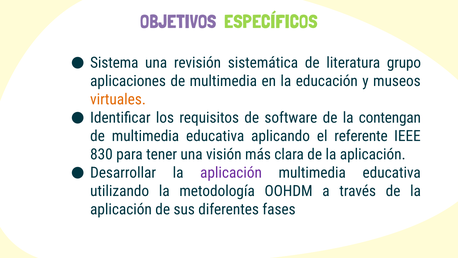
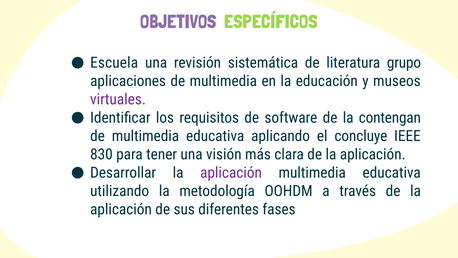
Sistema: Sistema -> Escuela
virtuales colour: orange -> purple
referente: referente -> concluye
